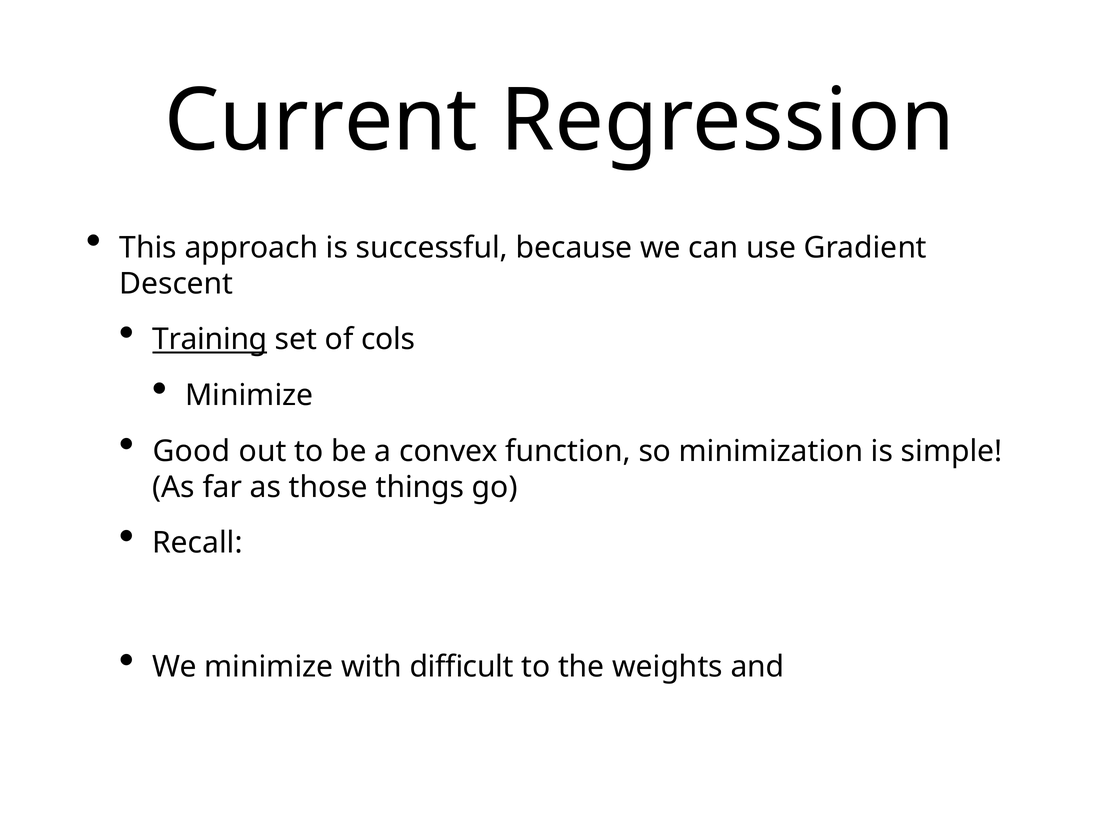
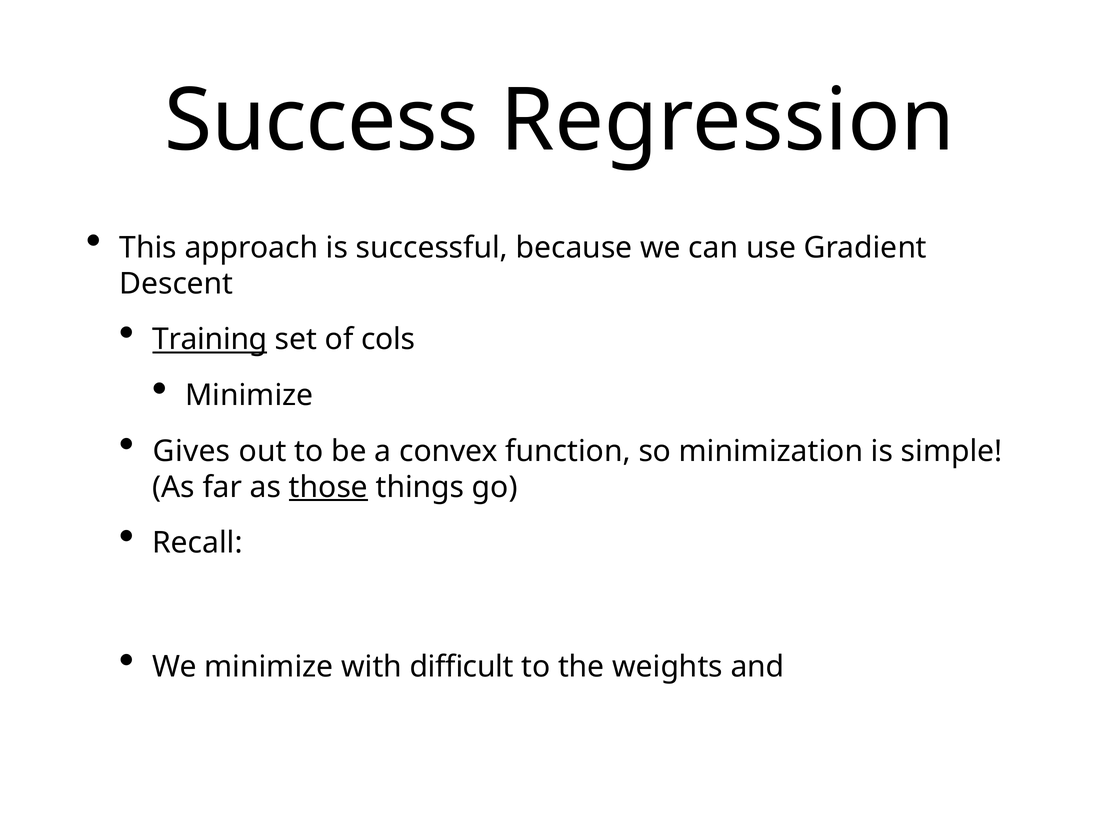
Current: Current -> Success
Good: Good -> Gives
those underline: none -> present
